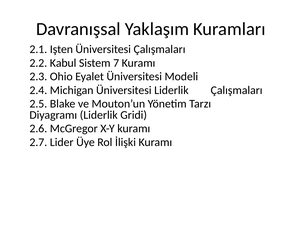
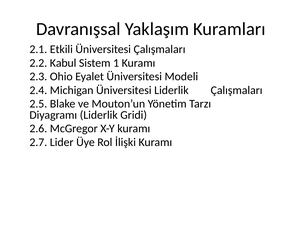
Işten: Işten -> Etkili
7: 7 -> 1
